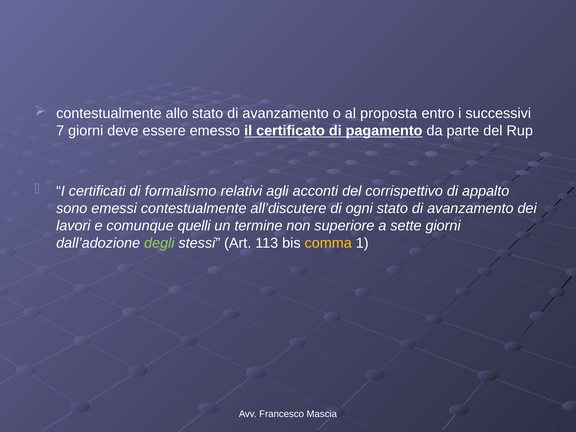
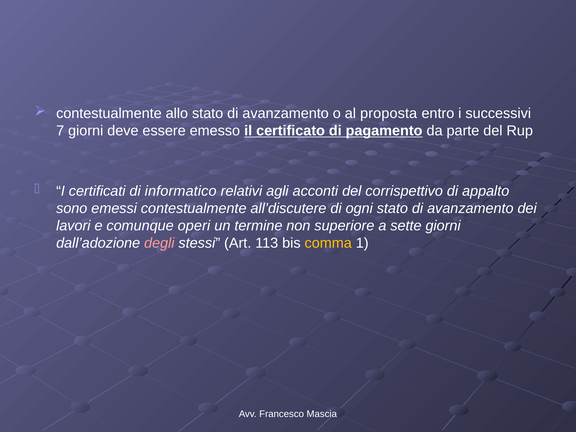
formalismo: formalismo -> informatico
quelli: quelli -> operi
degli colour: light green -> pink
